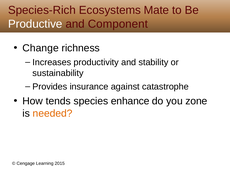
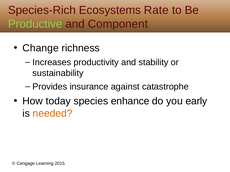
Mate: Mate -> Rate
Productive colour: white -> light green
tends: tends -> today
zone: zone -> early
